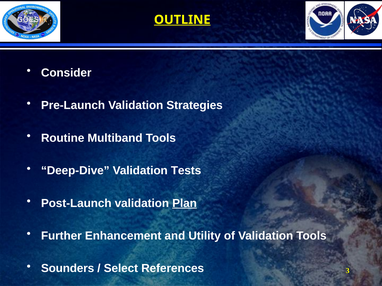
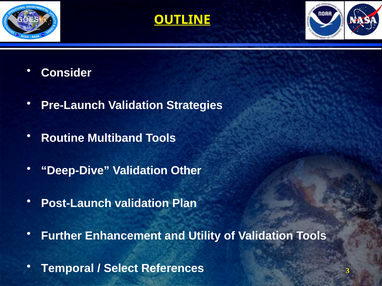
Tests: Tests -> Other
Plan underline: present -> none
Sounders: Sounders -> Temporal
